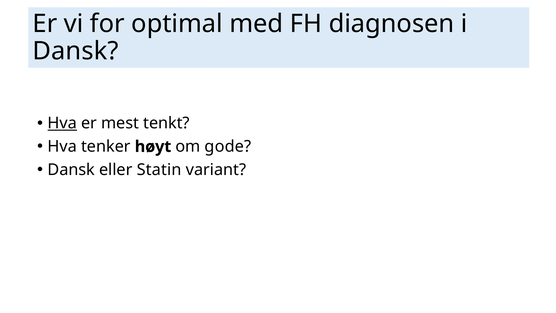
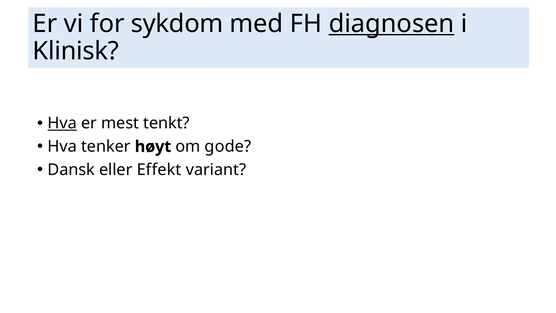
optimal: optimal -> sykdom
diagnosen underline: none -> present
Dansk at (76, 51): Dansk -> Klinisk
Statin: Statin -> Effekt
